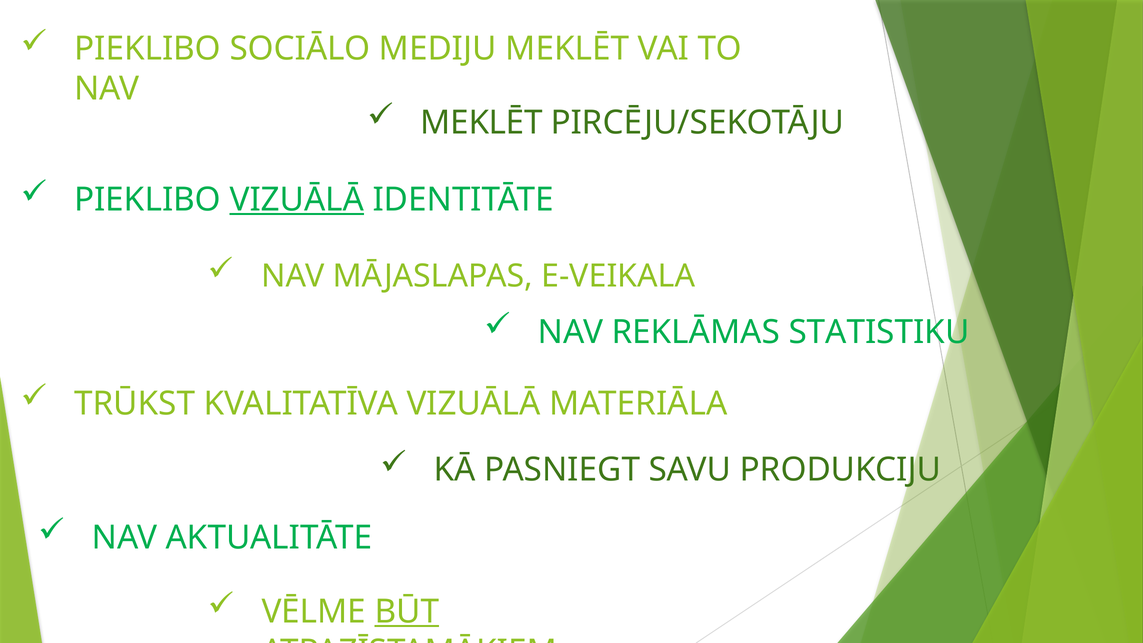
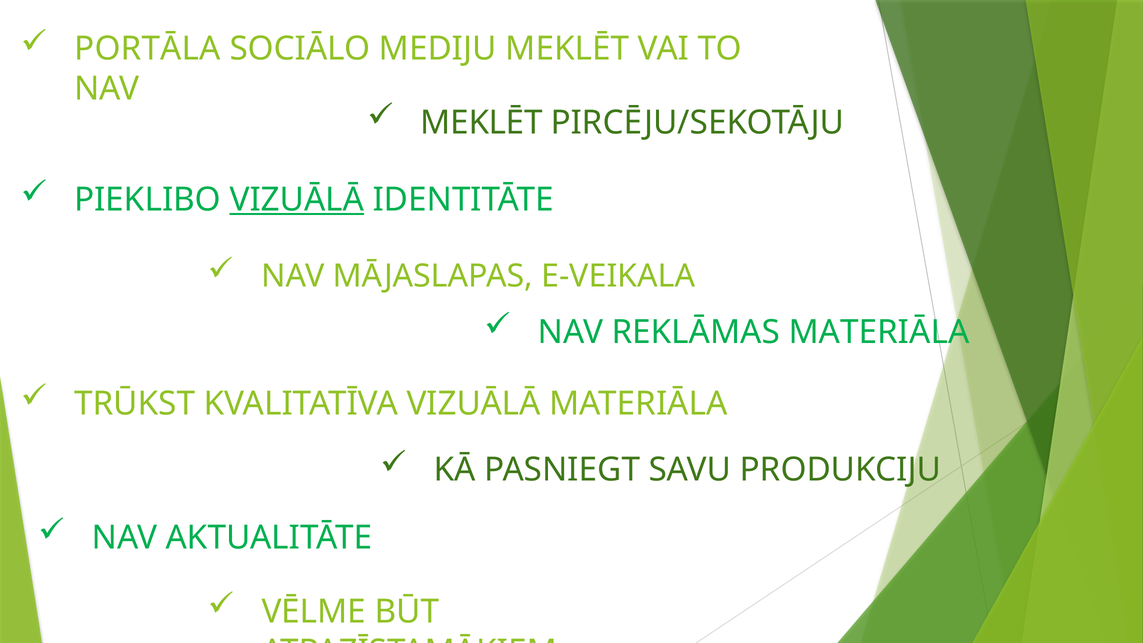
PIEKLIBO at (148, 49): PIEKLIBO -> PORTĀLA
REKLĀMAS STATISTIKU: STATISTIKU -> MATERIĀLA
BŪT underline: present -> none
